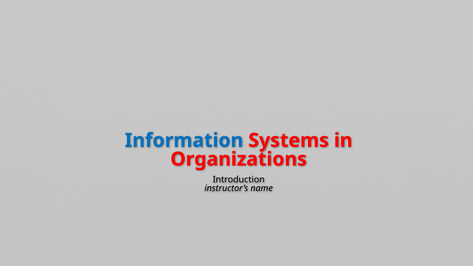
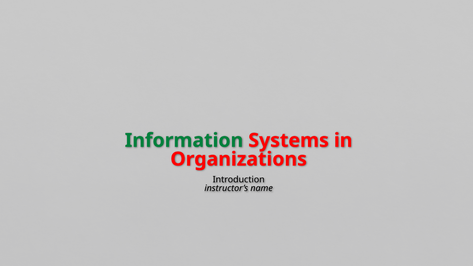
Information colour: blue -> green
